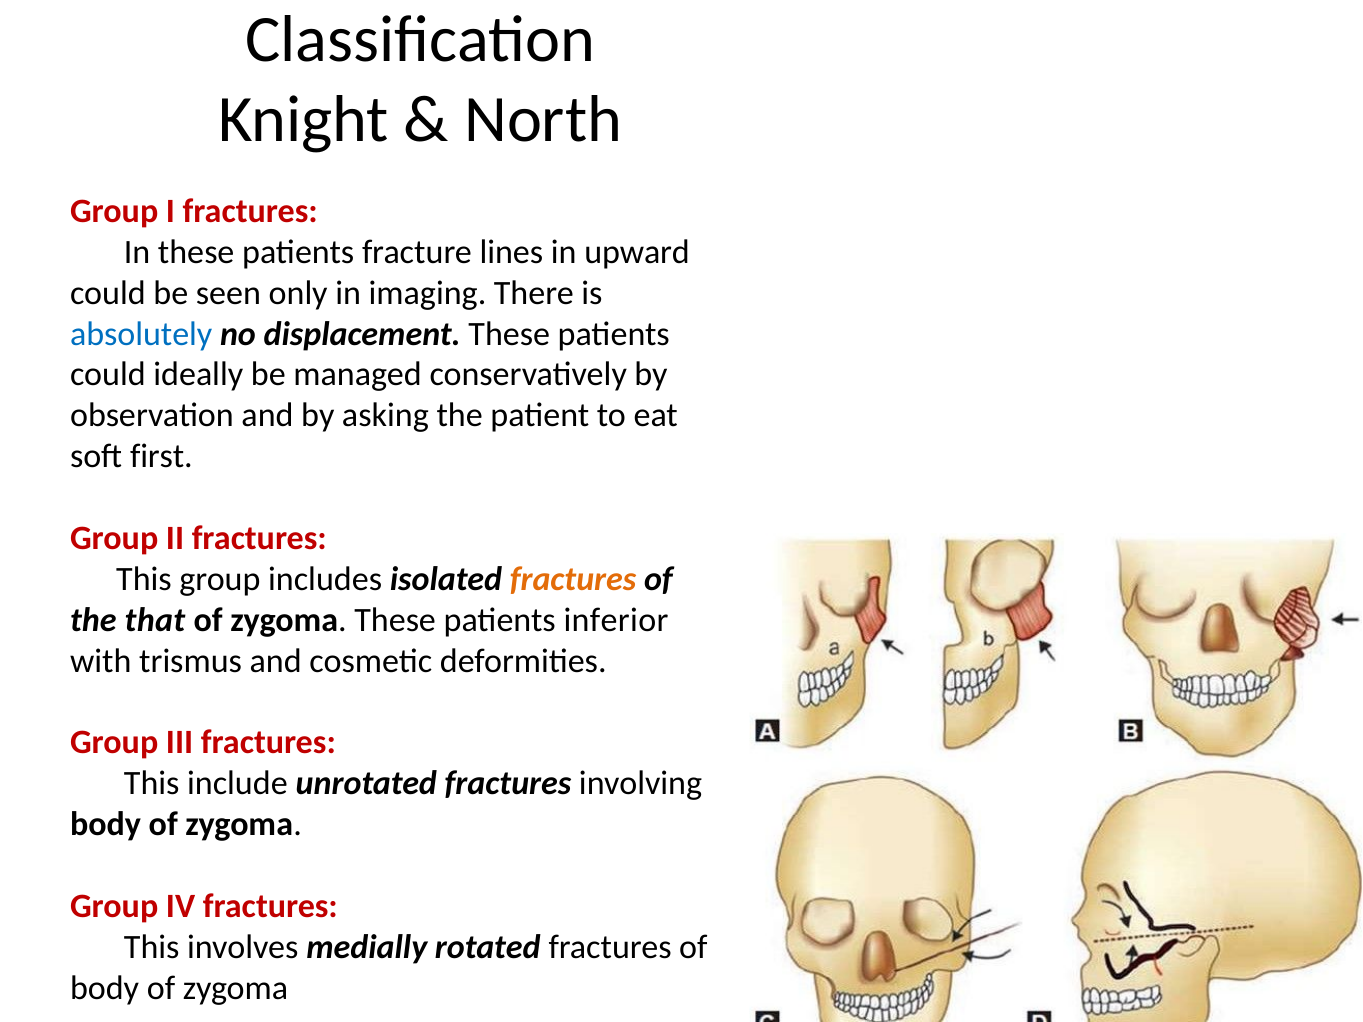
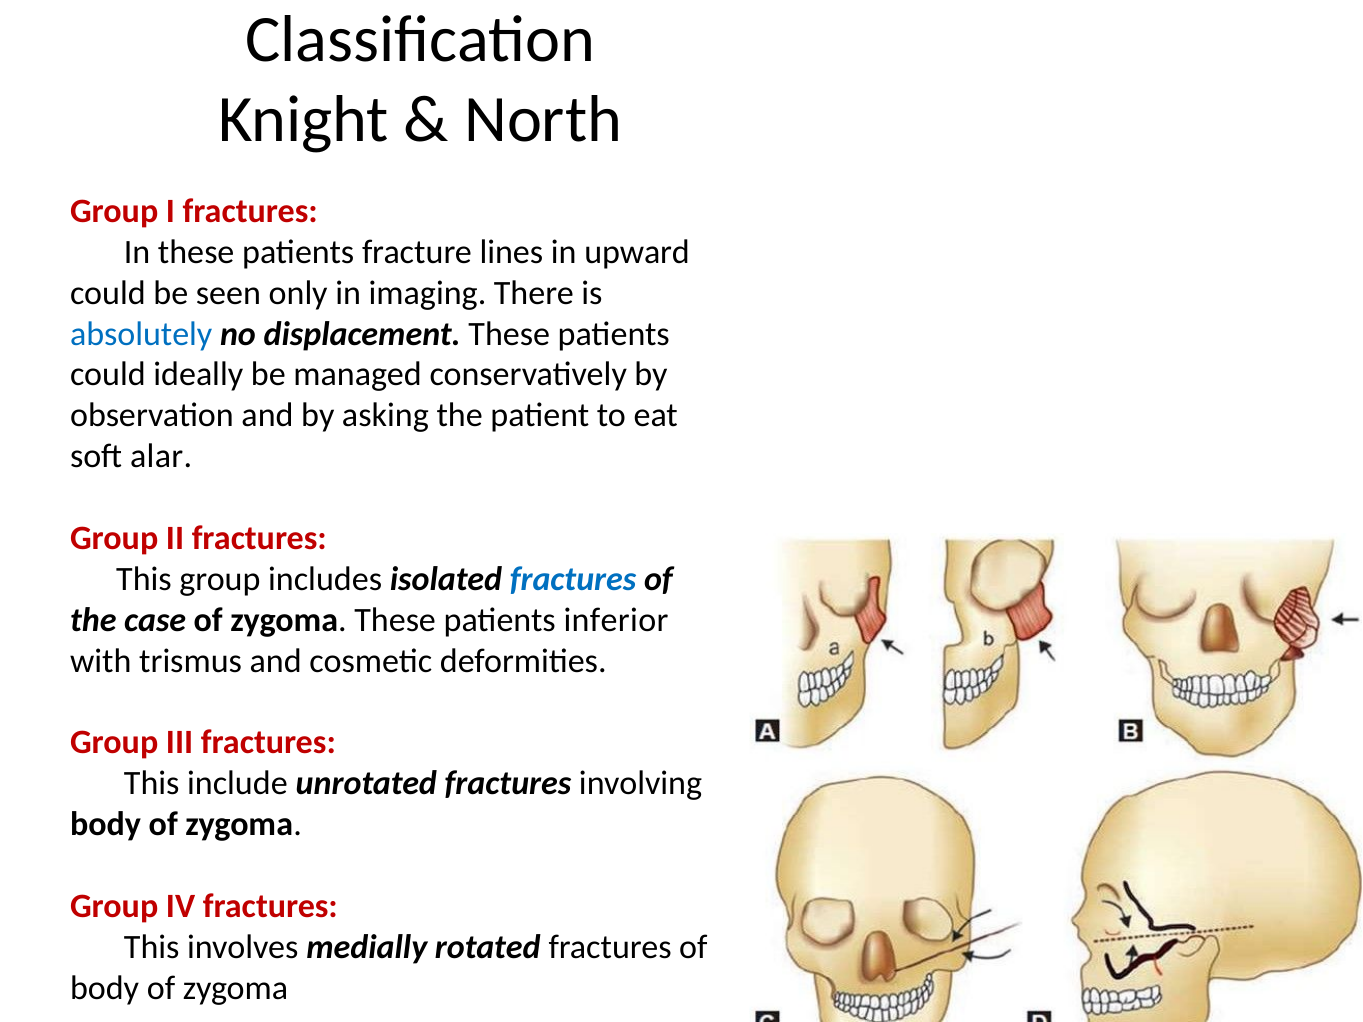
first: first -> alar
fractures at (573, 579) colour: orange -> blue
that: that -> case
